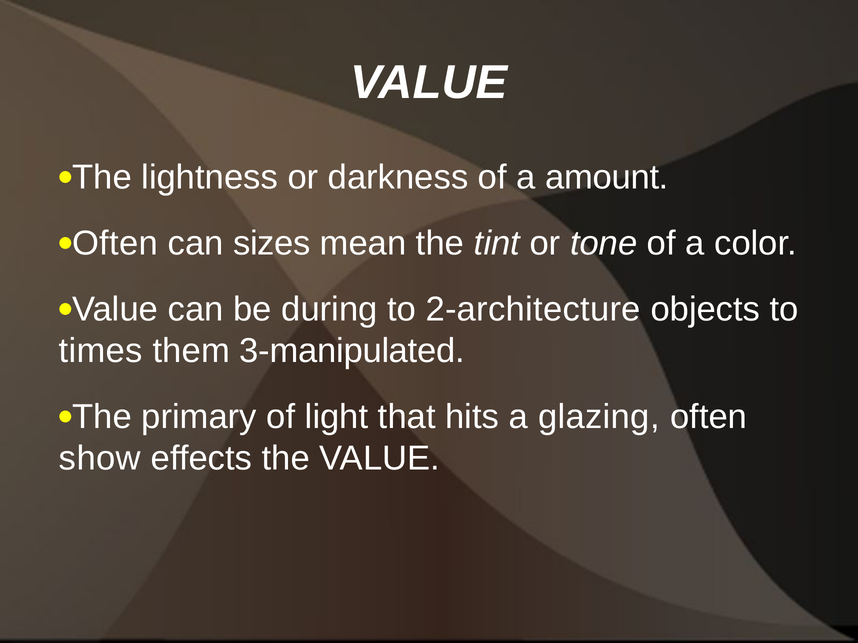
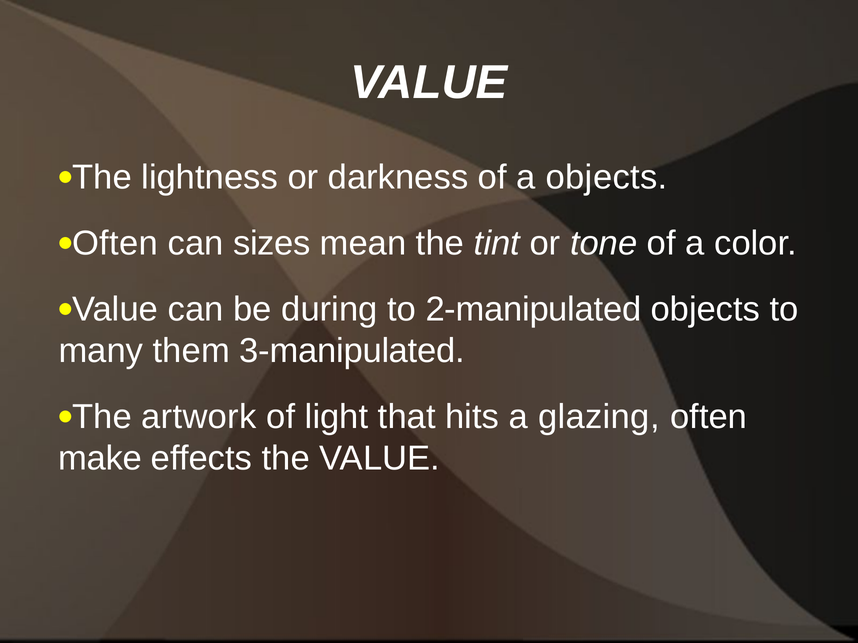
a amount: amount -> objects
2-architecture: 2-architecture -> 2-manipulated
times: times -> many
primary: primary -> artwork
show: show -> make
